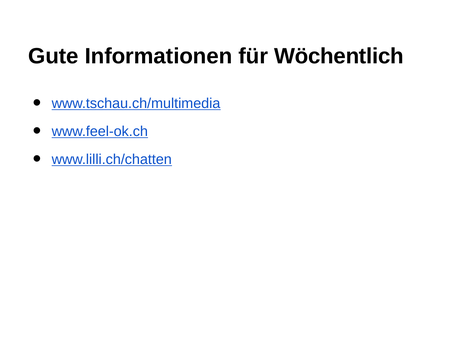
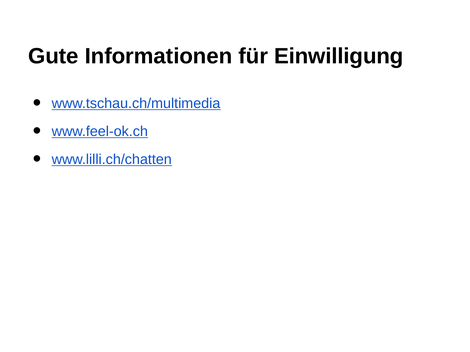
Wöchentlich: Wöchentlich -> Einwilligung
